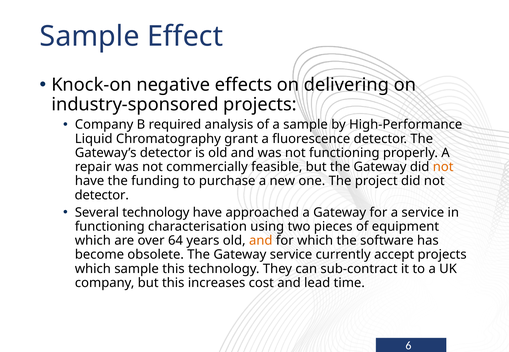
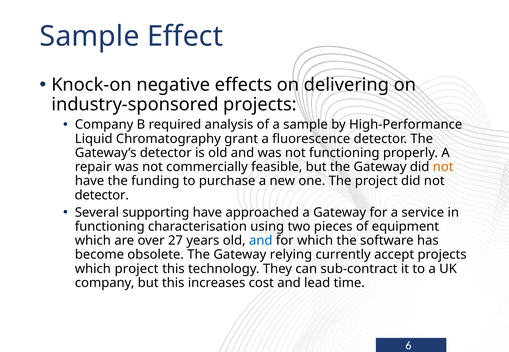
Several technology: technology -> supporting
64: 64 -> 27
and at (261, 241) colour: orange -> blue
Gateway service: service -> relying
which sample: sample -> project
